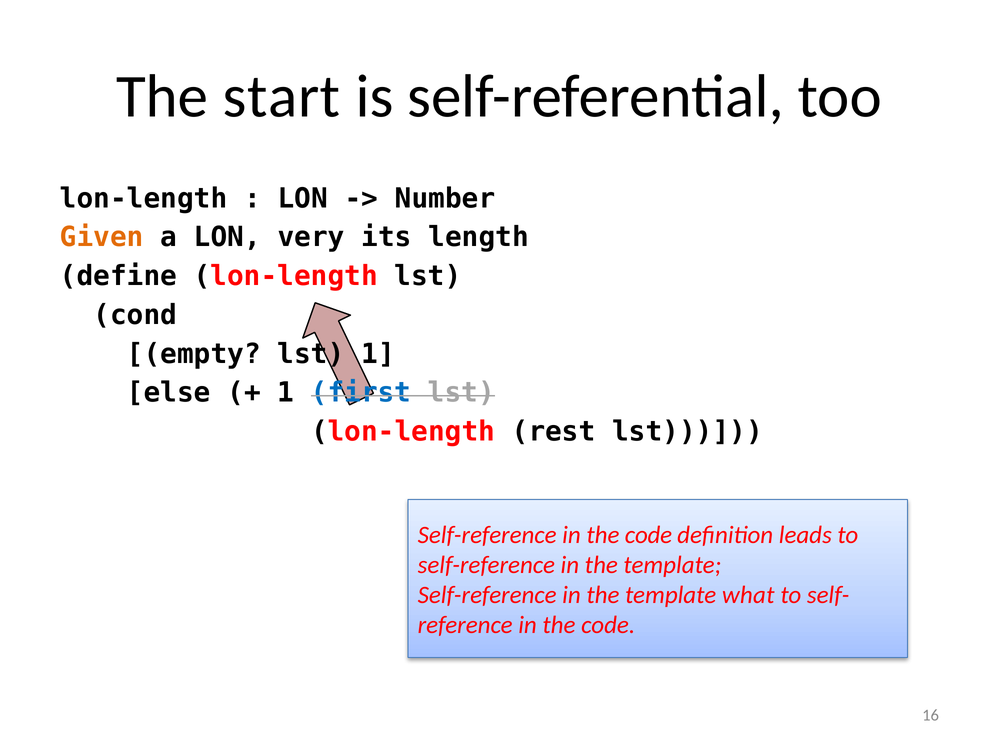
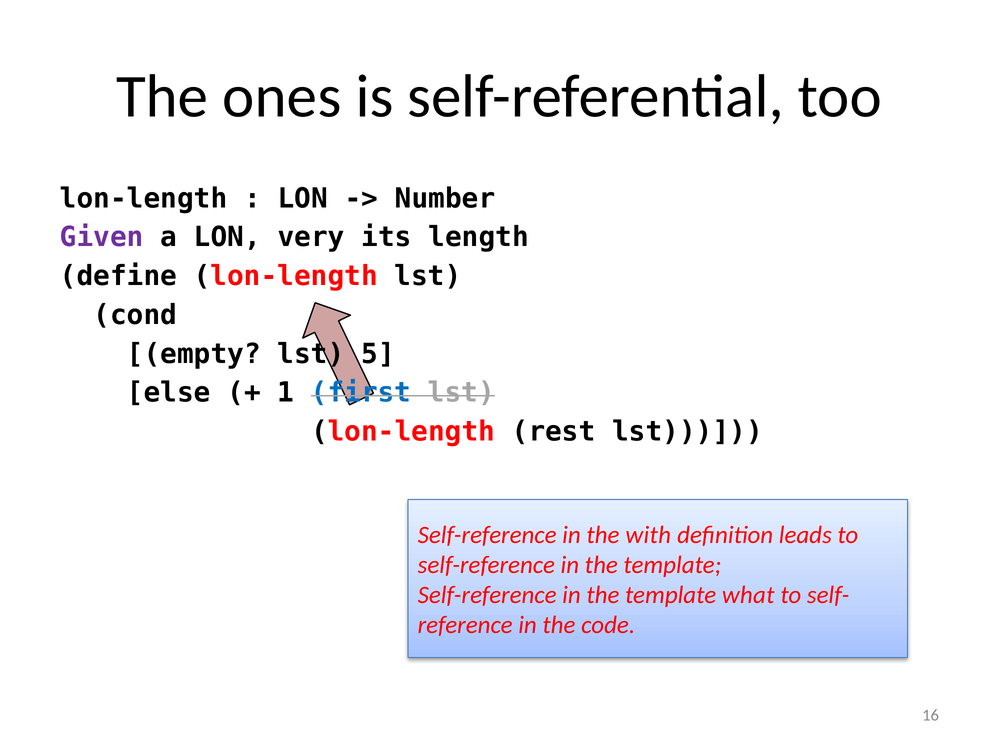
start: start -> ones
Given colour: orange -> purple
lst 1: 1 -> 5
Self-reference in the code: code -> with
